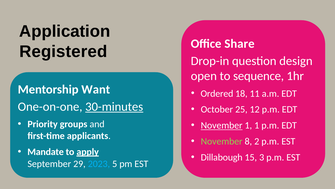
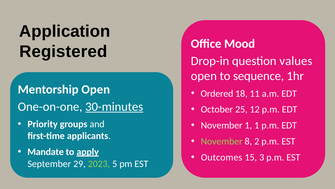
Share: Share -> Mood
design: design -> values
Mentorship Want: Want -> Open
November at (222, 125) underline: present -> none
Dillabough: Dillabough -> Outcomes
2023 colour: light blue -> light green
